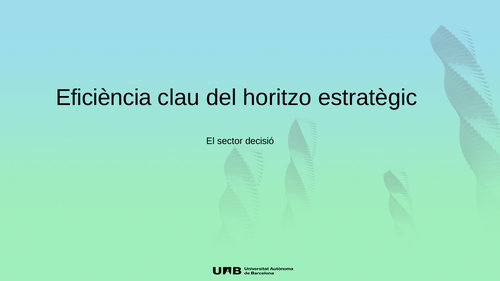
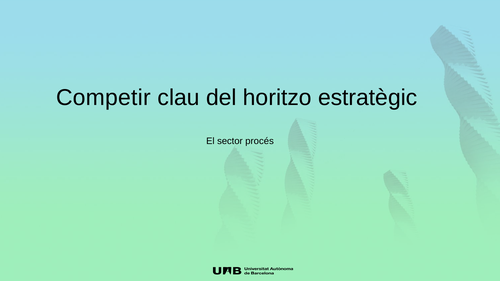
Eficiència: Eficiència -> Competir
decisió: decisió -> procés
